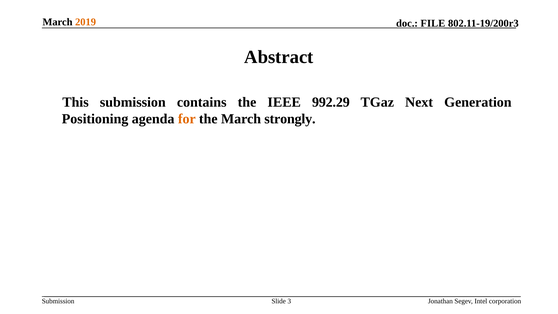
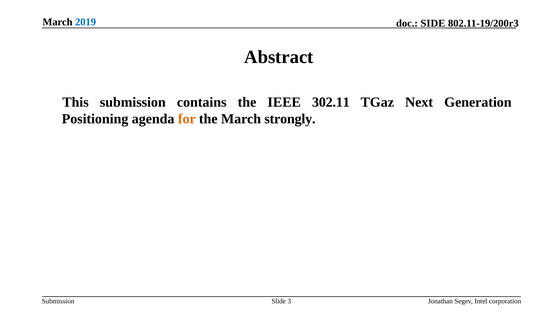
2019 colour: orange -> blue
FILE: FILE -> SIDE
992.29: 992.29 -> 302.11
